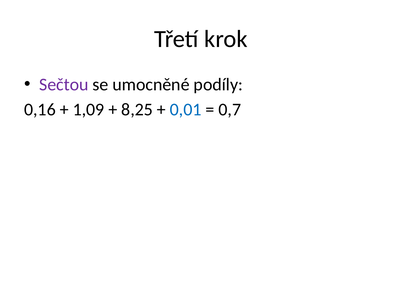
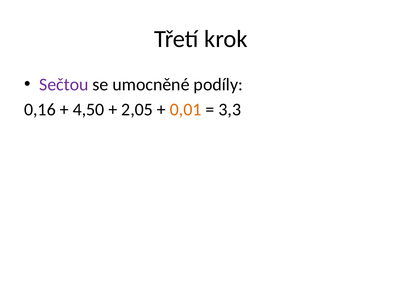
1,09: 1,09 -> 4,50
8,25: 8,25 -> 2,05
0,01 colour: blue -> orange
0,7: 0,7 -> 3,3
